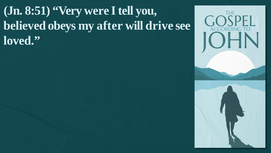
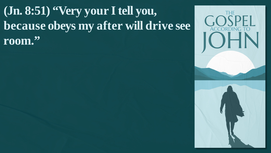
were: were -> your
believed: believed -> because
loved: loved -> room
